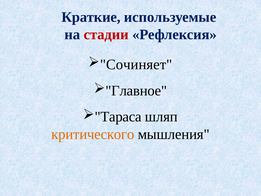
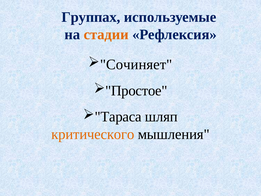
Краткие: Краткие -> Группах
стадии colour: red -> orange
Главное: Главное -> Простое
